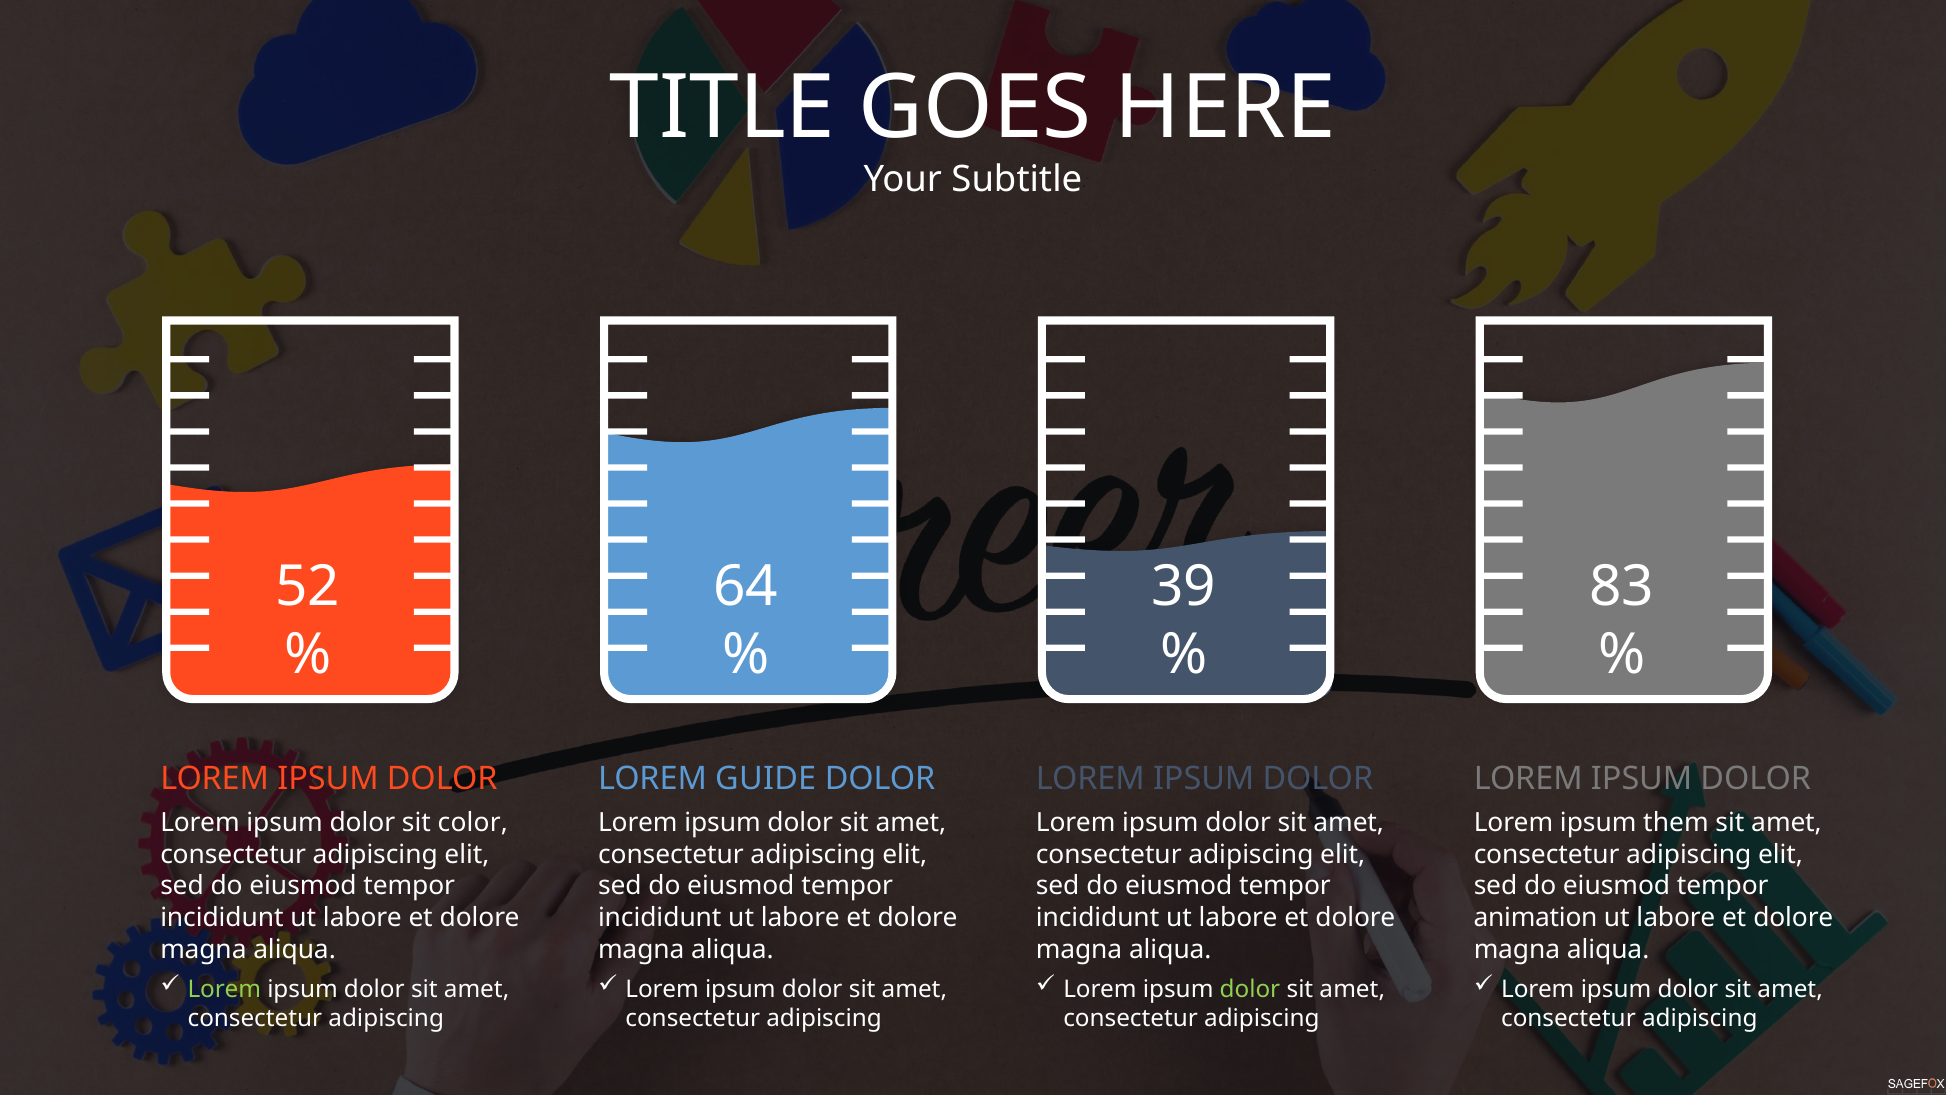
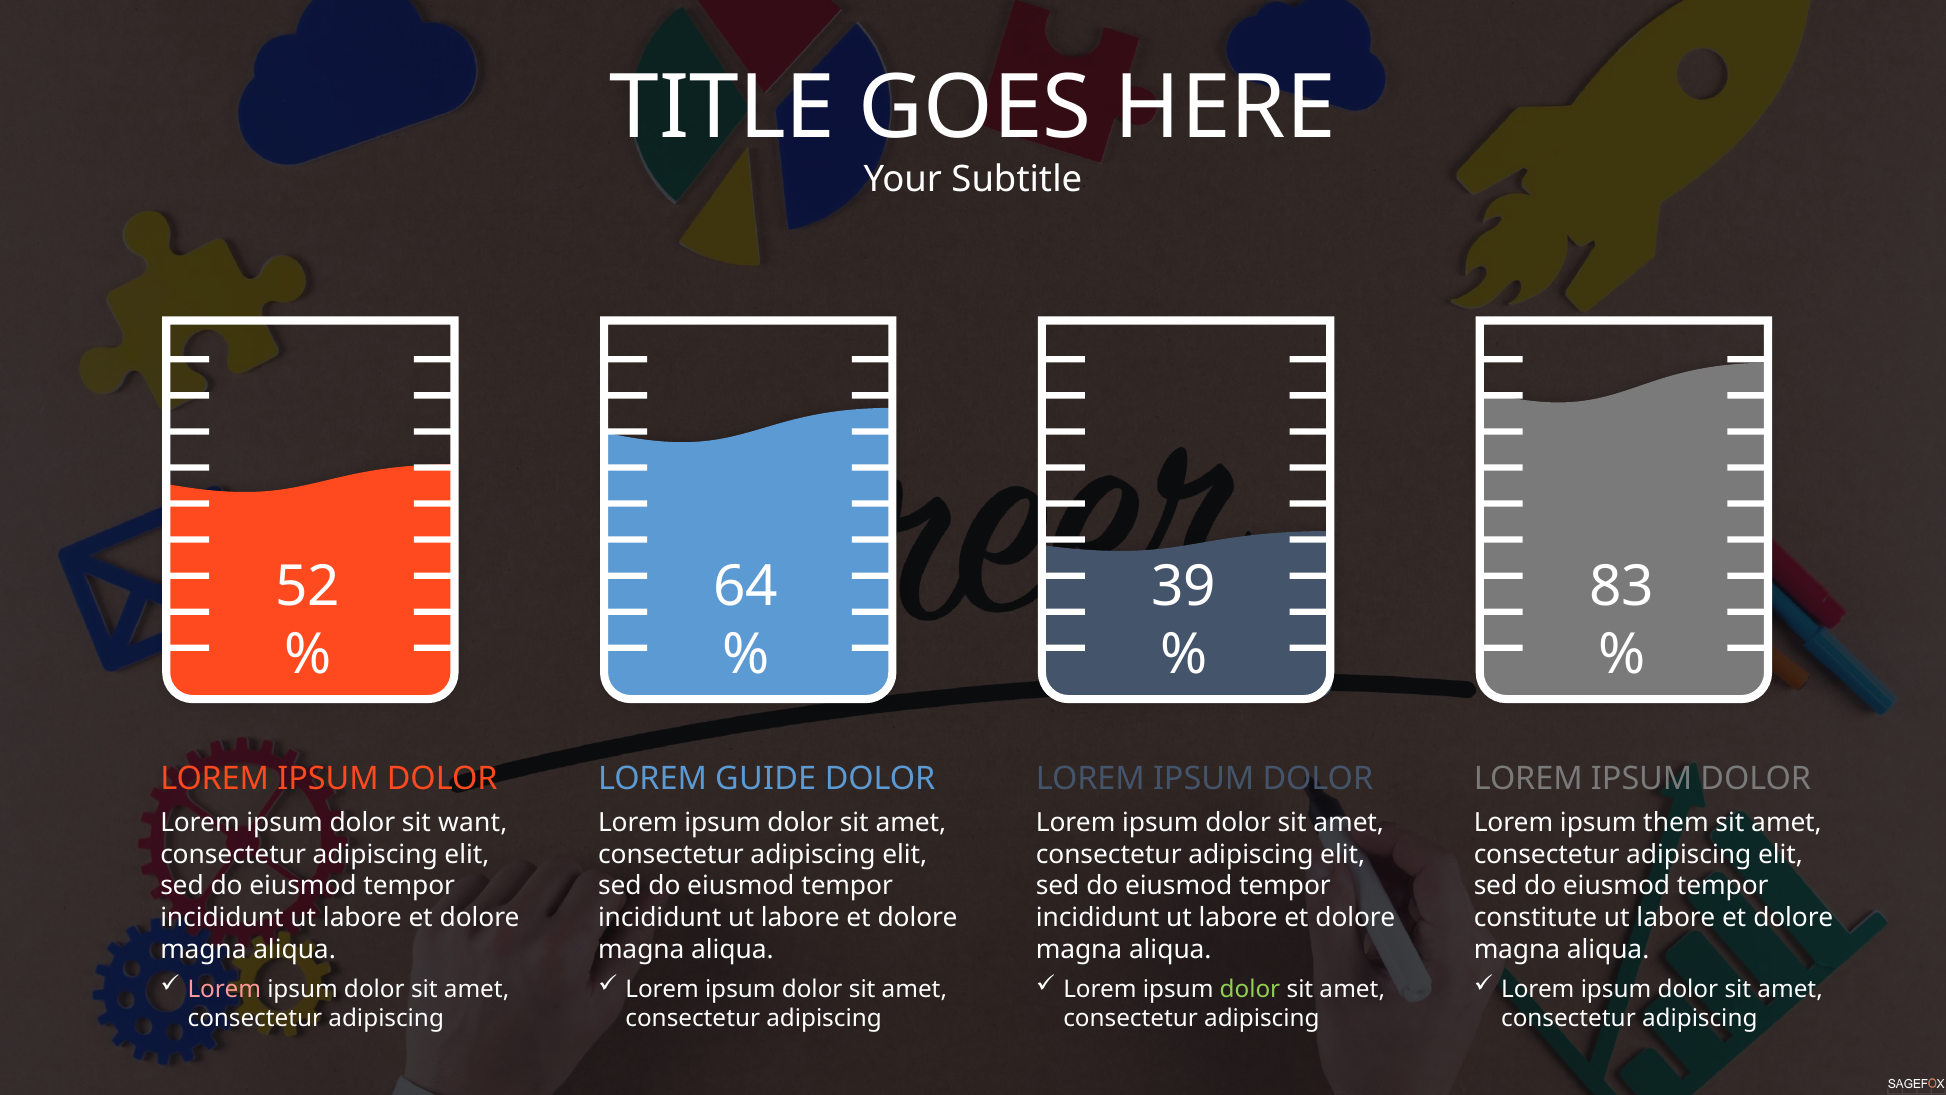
color: color -> want
animation: animation -> constitute
Lorem at (224, 989) colour: light green -> pink
